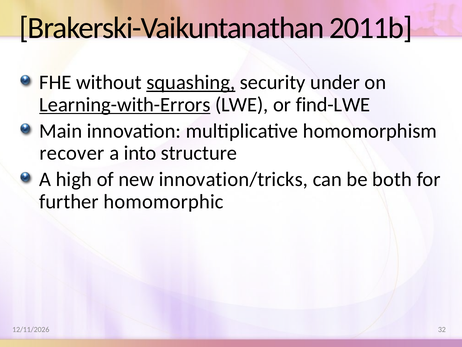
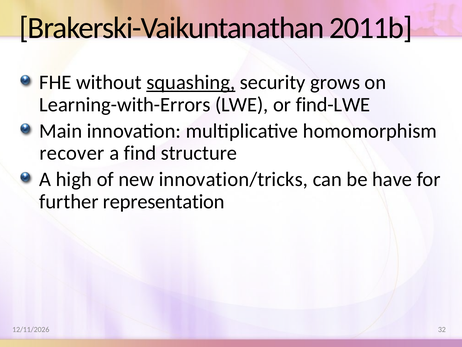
under: under -> grows
Learning-with-Errors underline: present -> none
into: into -> find
both: both -> have
homomorphic: homomorphic -> representation
